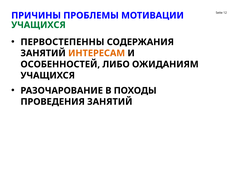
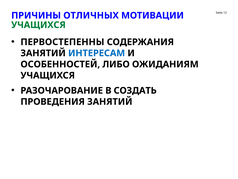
ПРОБЛЕМЫ: ПРОБЛЕМЫ -> ОТЛИЧНЫХ
ИНТЕРЕСАМ colour: orange -> blue
ПОХОДЫ: ПОХОДЫ -> СОЗДАТЬ
